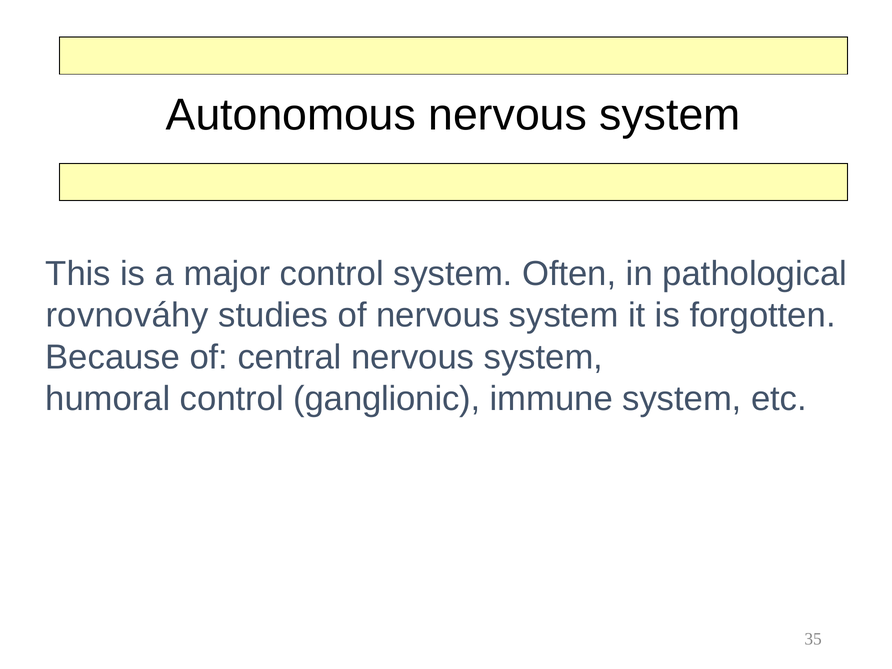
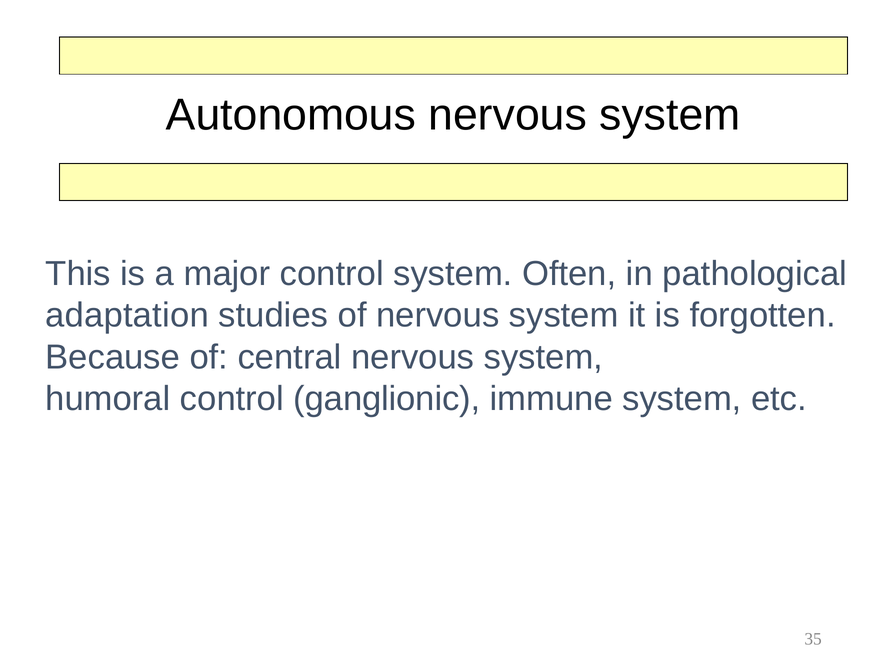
rovnováhy: rovnováhy -> adaptation
